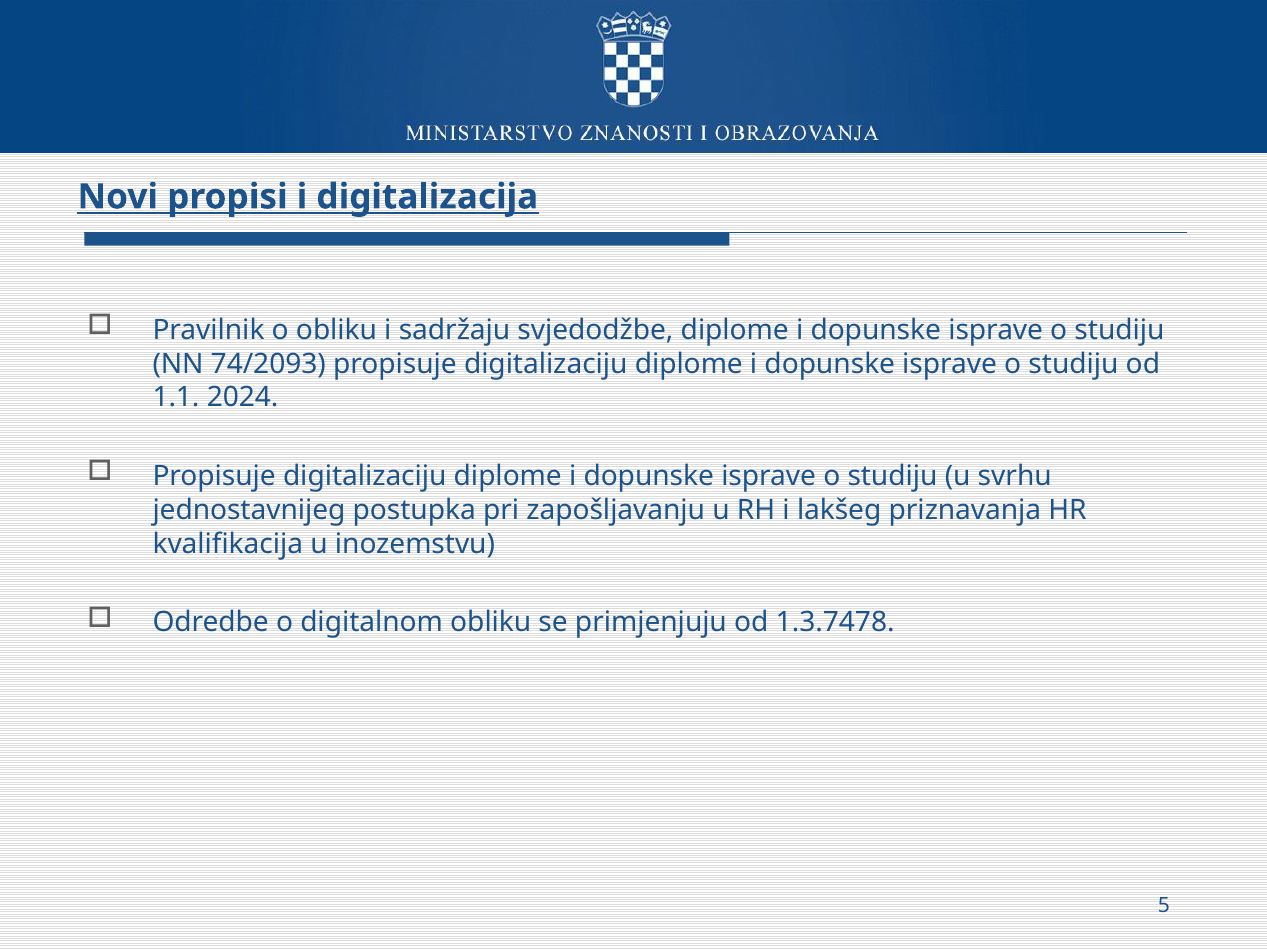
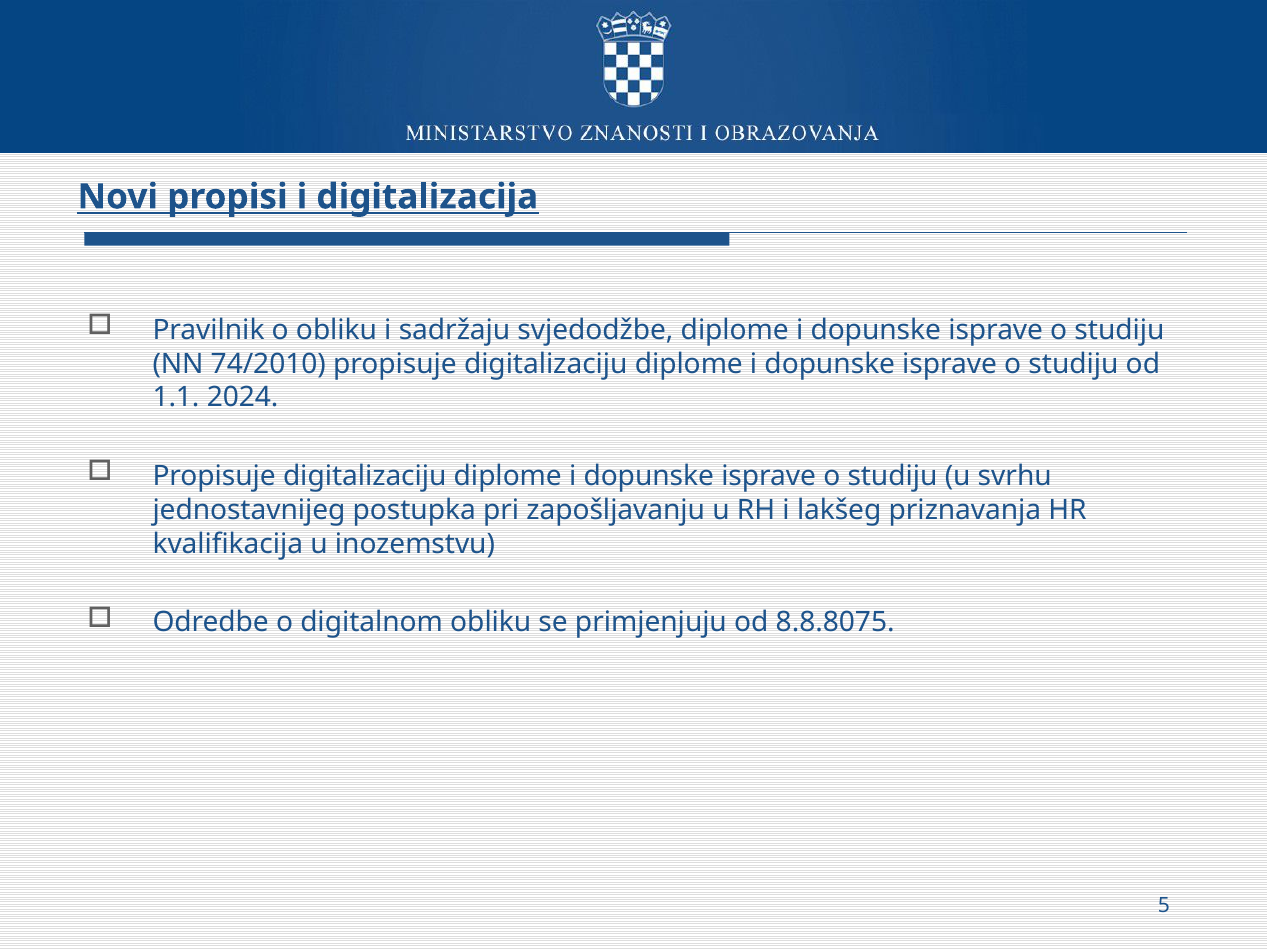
74/2093: 74/2093 -> 74/2010
1.3.7478: 1.3.7478 -> 8.8.8075
